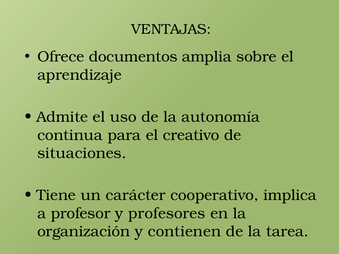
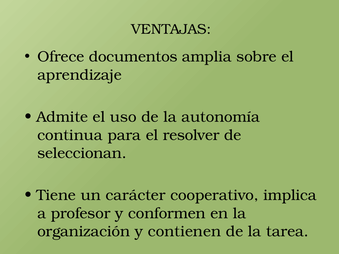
creativo: creativo -> resolver
situaciones: situaciones -> seleccionan
profesores: profesores -> conformen
